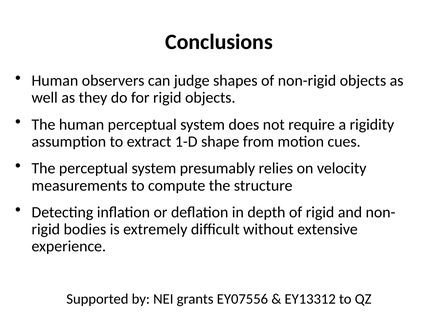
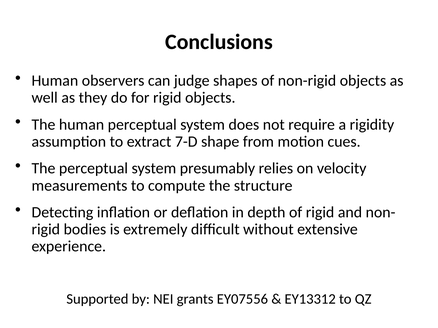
1-D: 1-D -> 7-D
